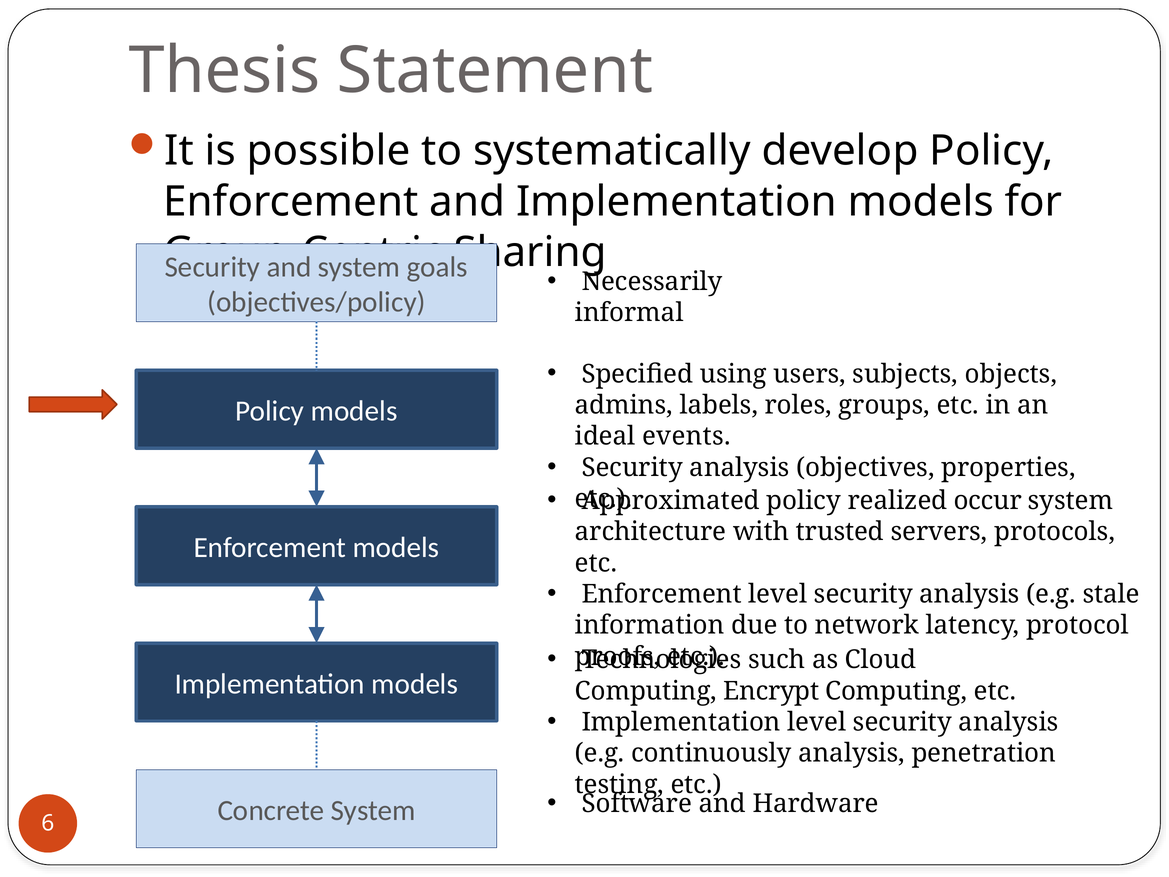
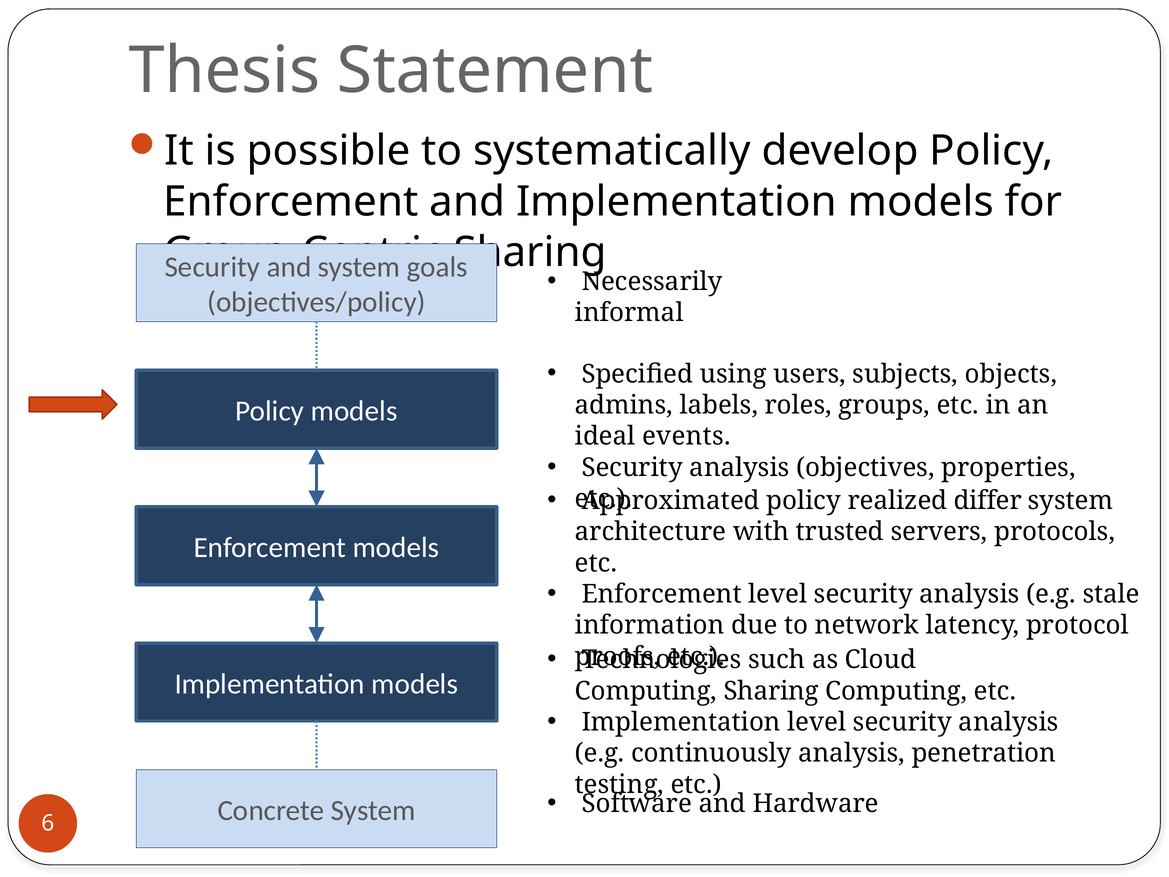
occur: occur -> differ
Computing Encrypt: Encrypt -> Sharing
